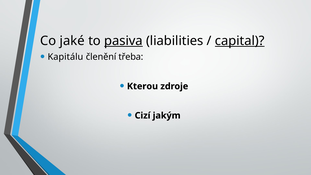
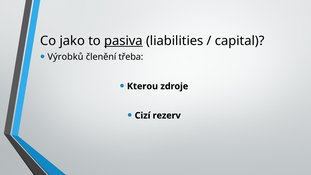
jaké: jaké -> jako
capital underline: present -> none
Kapitálu: Kapitálu -> Výrobků
jakým: jakým -> rezerv
